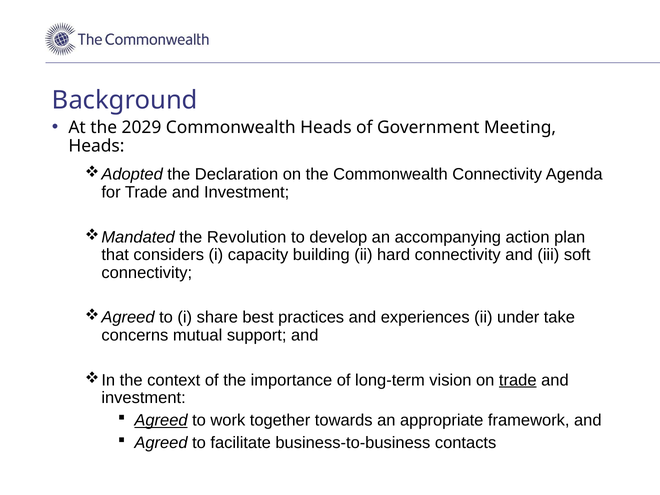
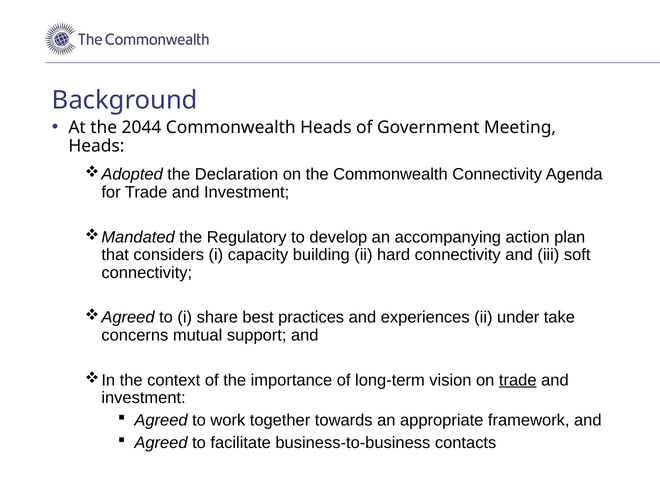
2029: 2029 -> 2044
Revolution: Revolution -> Regulatory
Agreed at (161, 420) underline: present -> none
